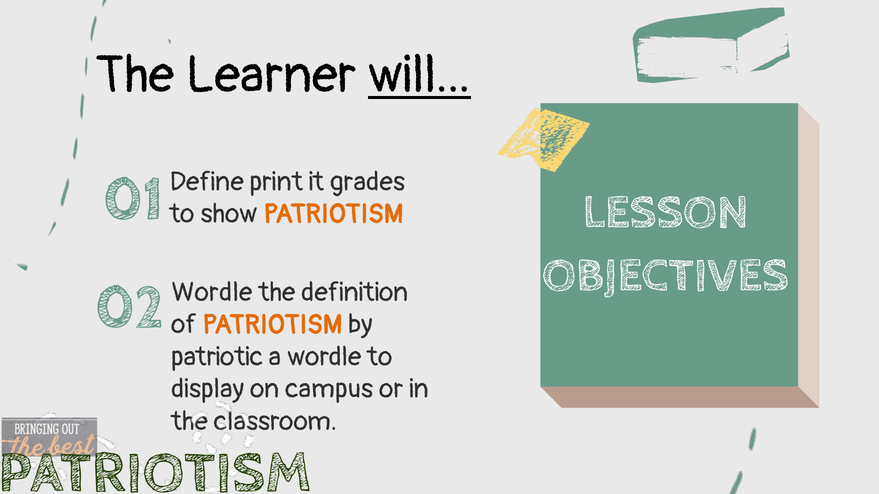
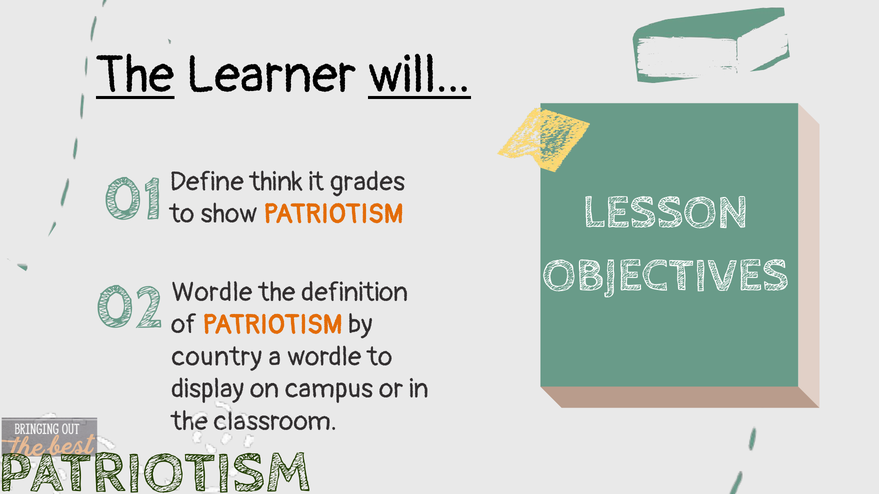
The at (135, 75) underline: none -> present
print: print -> think
patriotic: patriotic -> country
